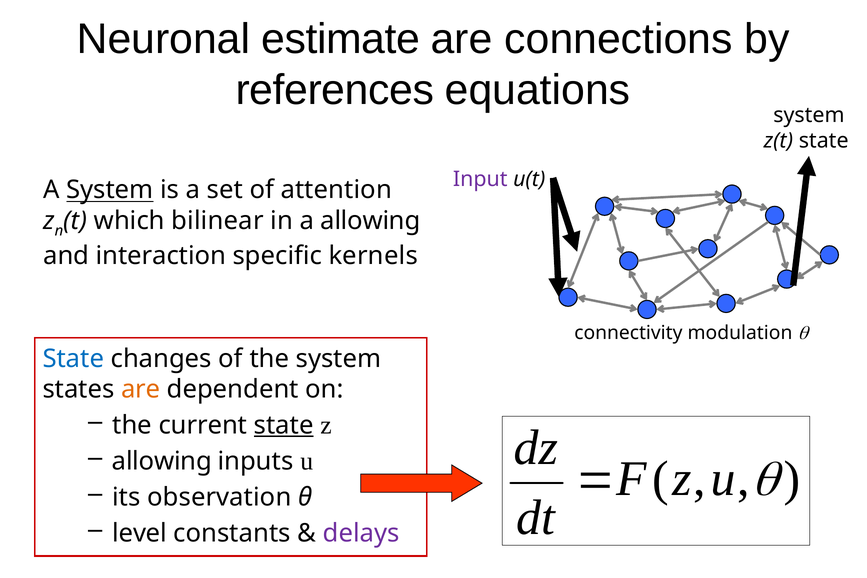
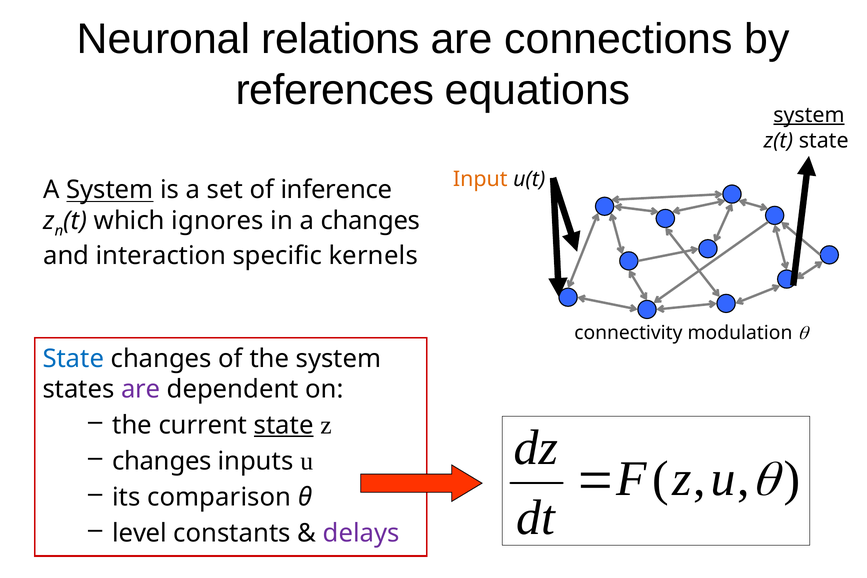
estimate: estimate -> relations
system at (809, 115) underline: none -> present
Input colour: purple -> orange
attention: attention -> inference
bilinear: bilinear -> ignores
a allowing: allowing -> changes
are at (141, 389) colour: orange -> purple
allowing at (162, 461): allowing -> changes
observation: observation -> comparison
